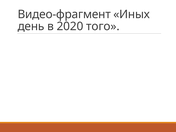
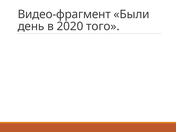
Иных: Иных -> Были
